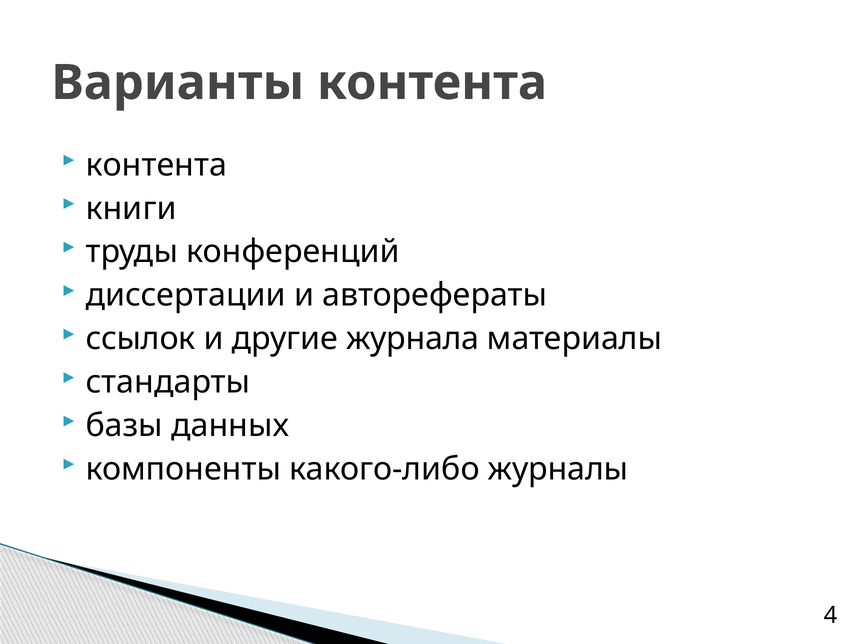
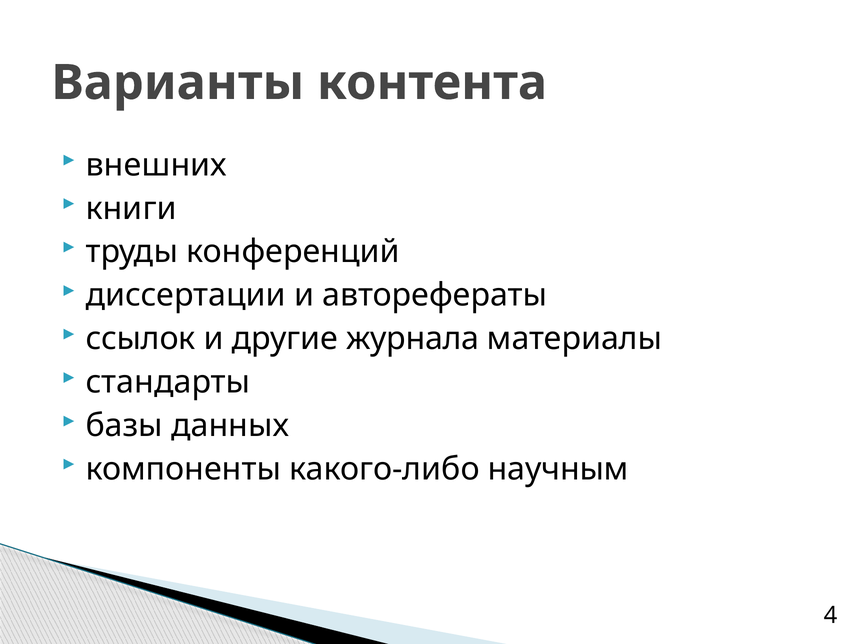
контента at (156, 165): контента -> внешних
журналы: журналы -> научным
